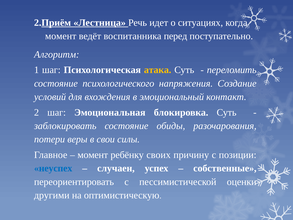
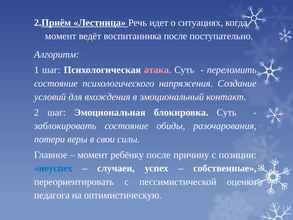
воспитанника перед: перед -> после
атака colour: yellow -> pink
ребёнку своих: своих -> после
другими: другими -> педагога
